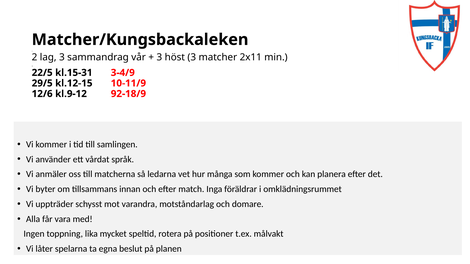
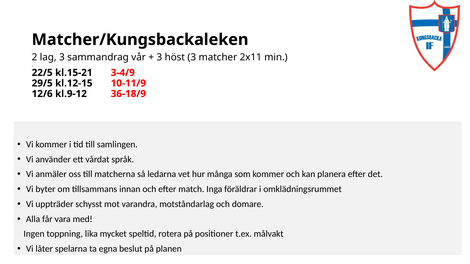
kl.15-31: kl.15-31 -> kl.15-21
92-18/9: 92-18/9 -> 36-18/9
